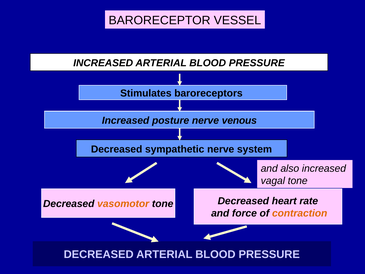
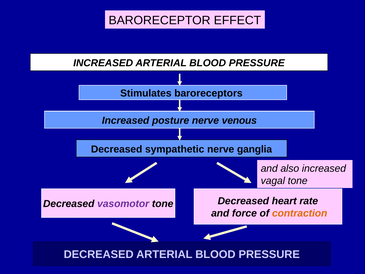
VESSEL: VESSEL -> EFFECT
system: system -> ganglia
vasomotor colour: orange -> purple
